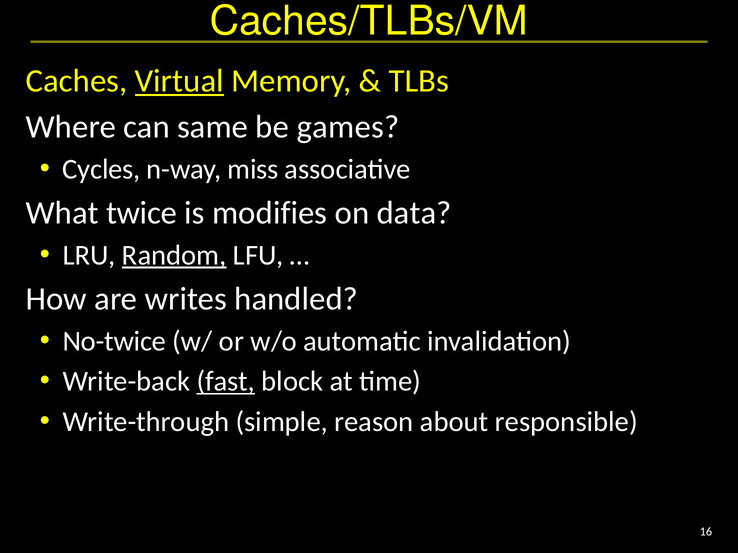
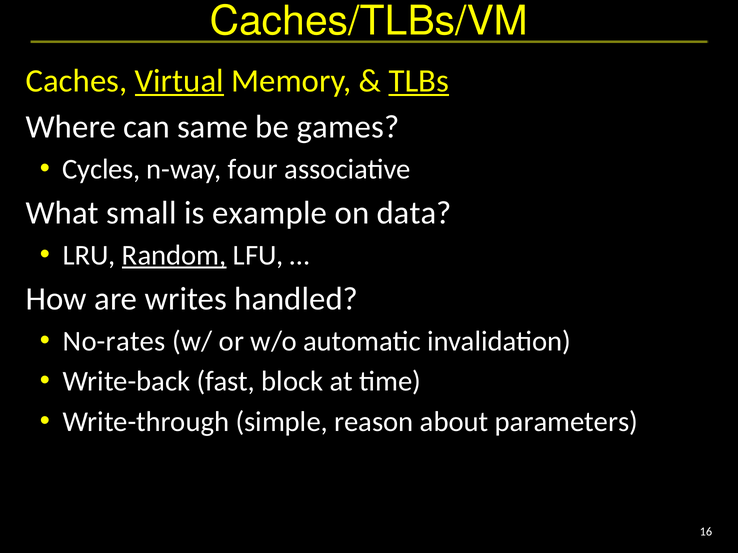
TLBs underline: none -> present
miss: miss -> four
twice: twice -> small
modifies: modifies -> example
No-twice: No-twice -> No-rates
fast underline: present -> none
responsible: responsible -> parameters
